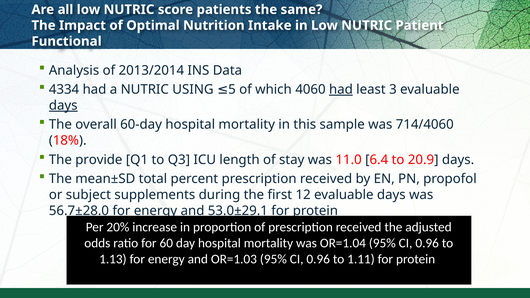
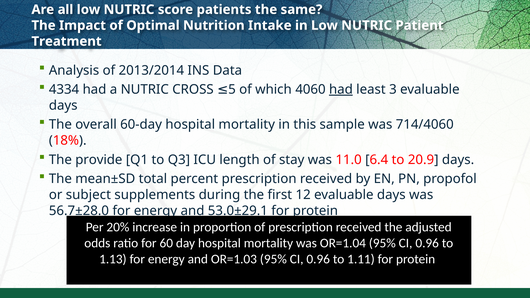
Functional: Functional -> Treatment
USING: USING -> CROSS
days at (63, 105) underline: present -> none
